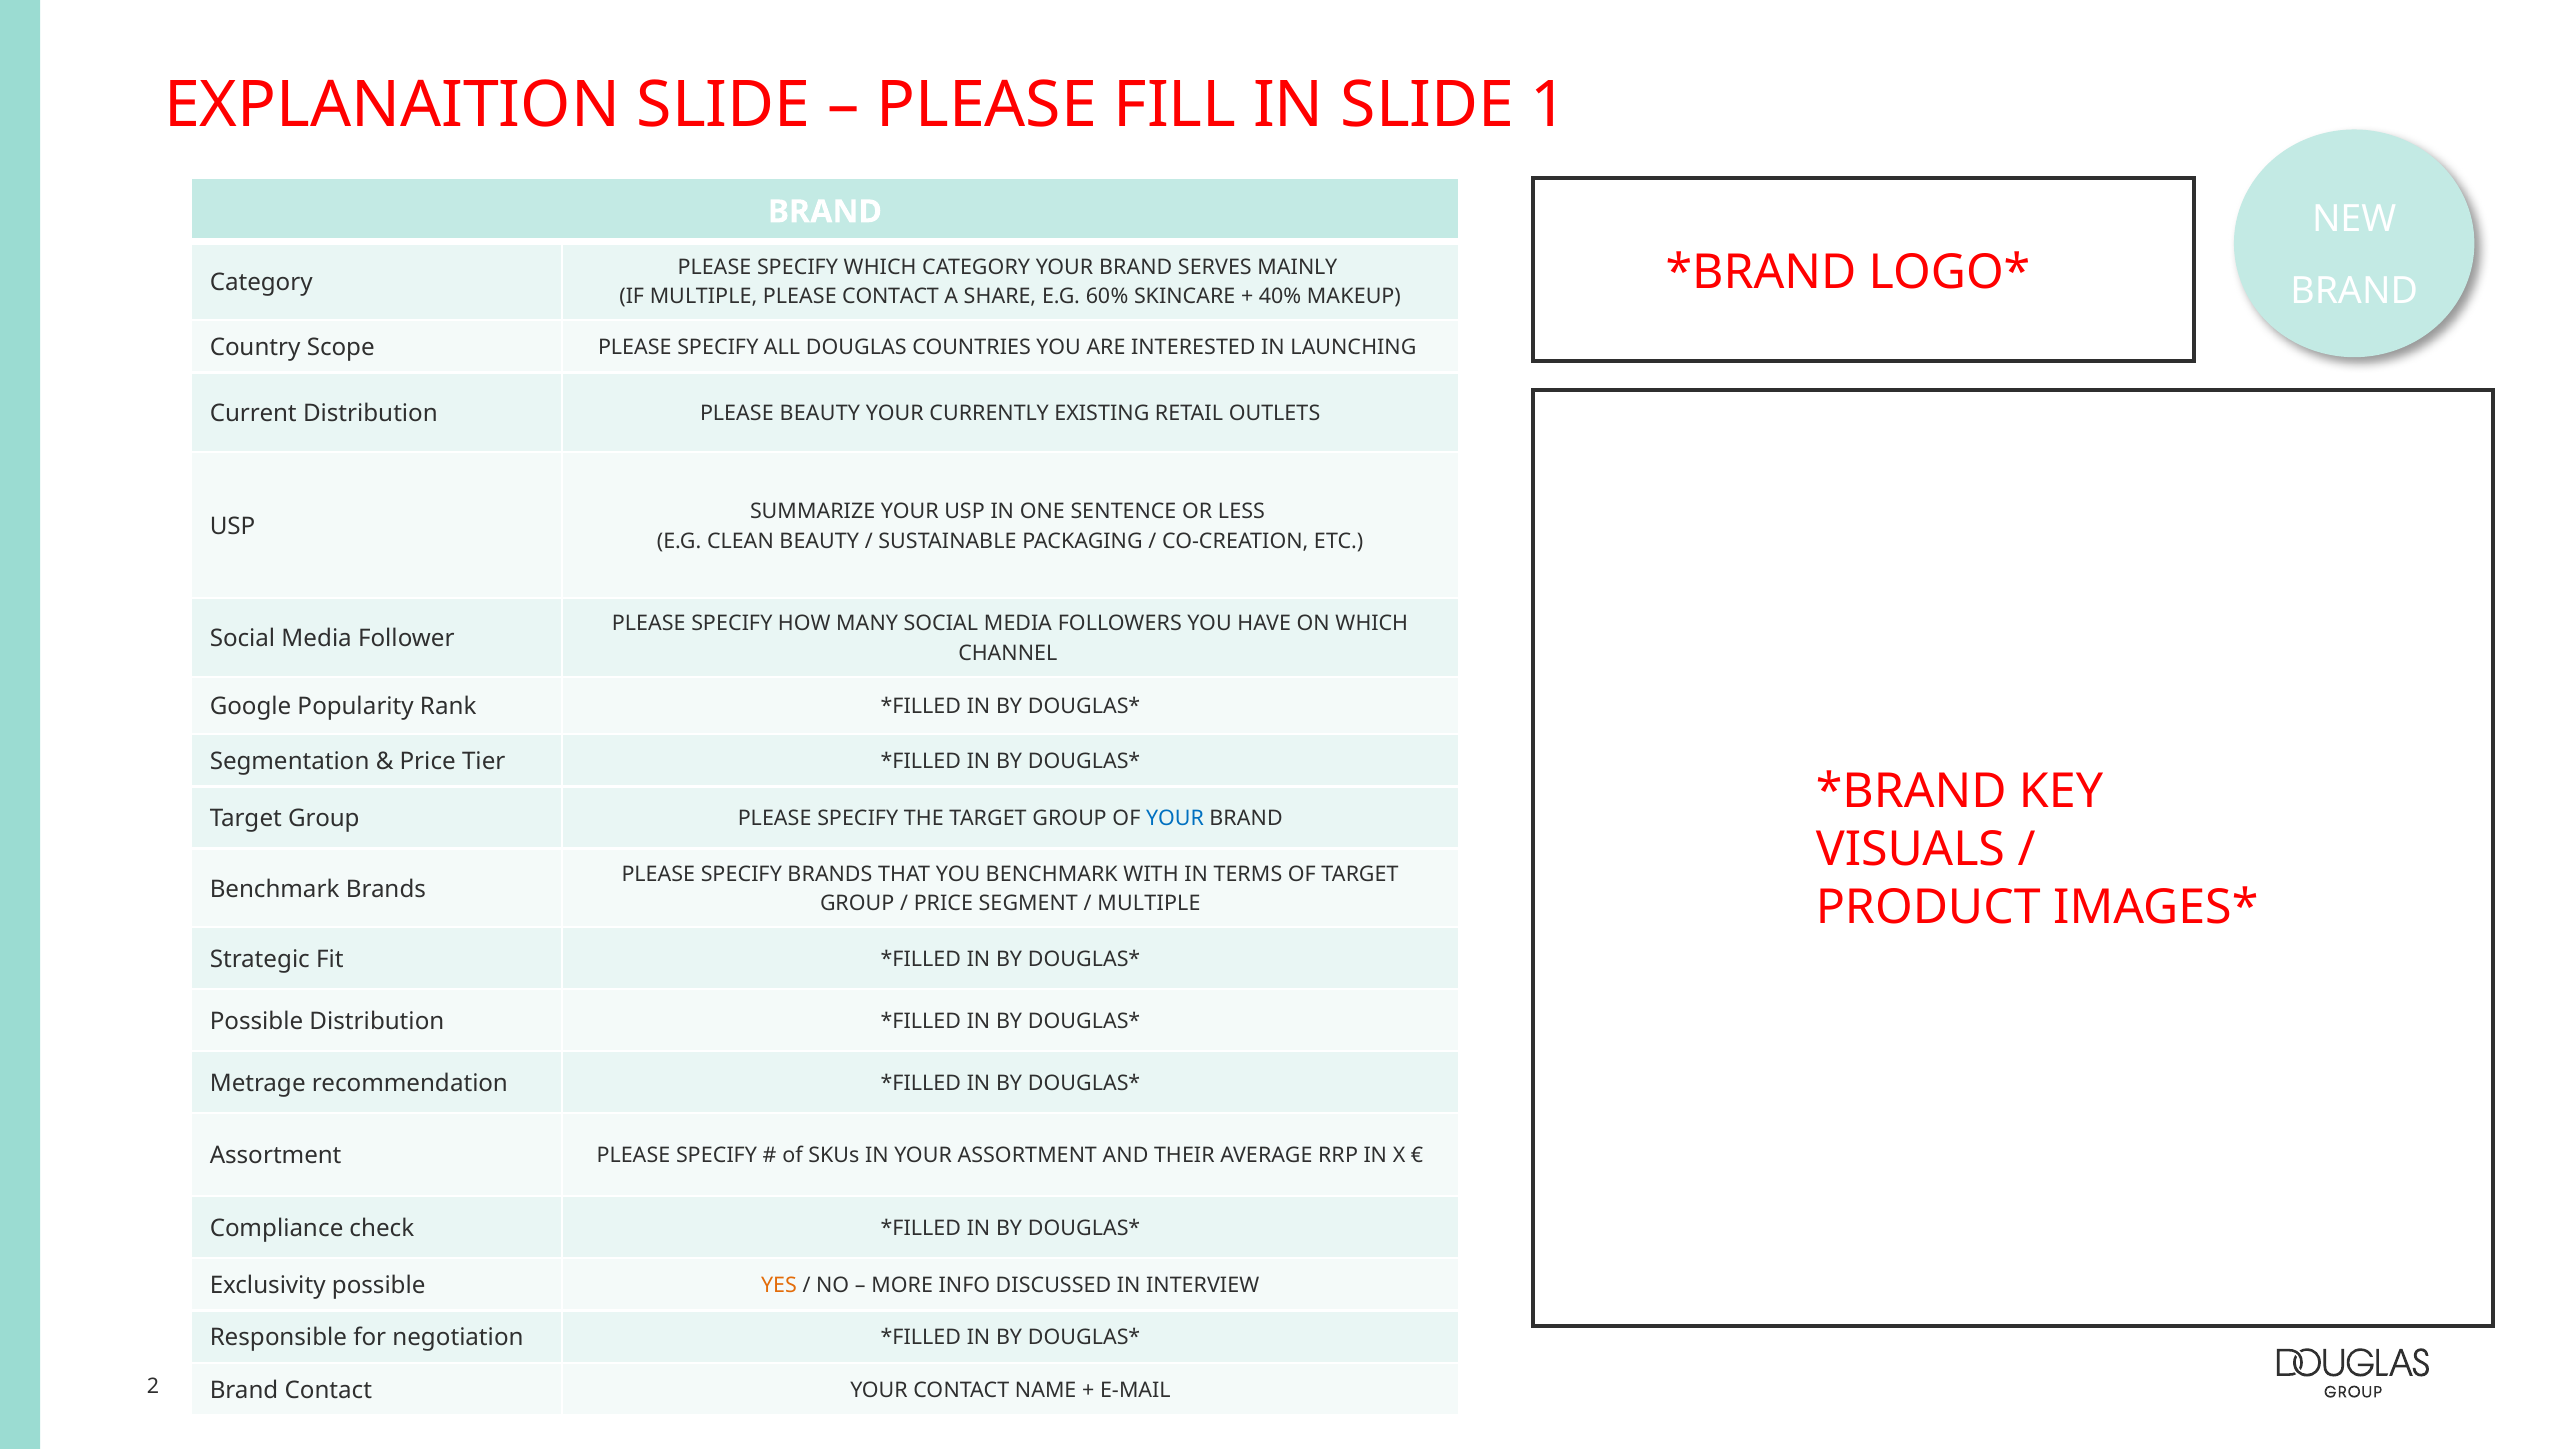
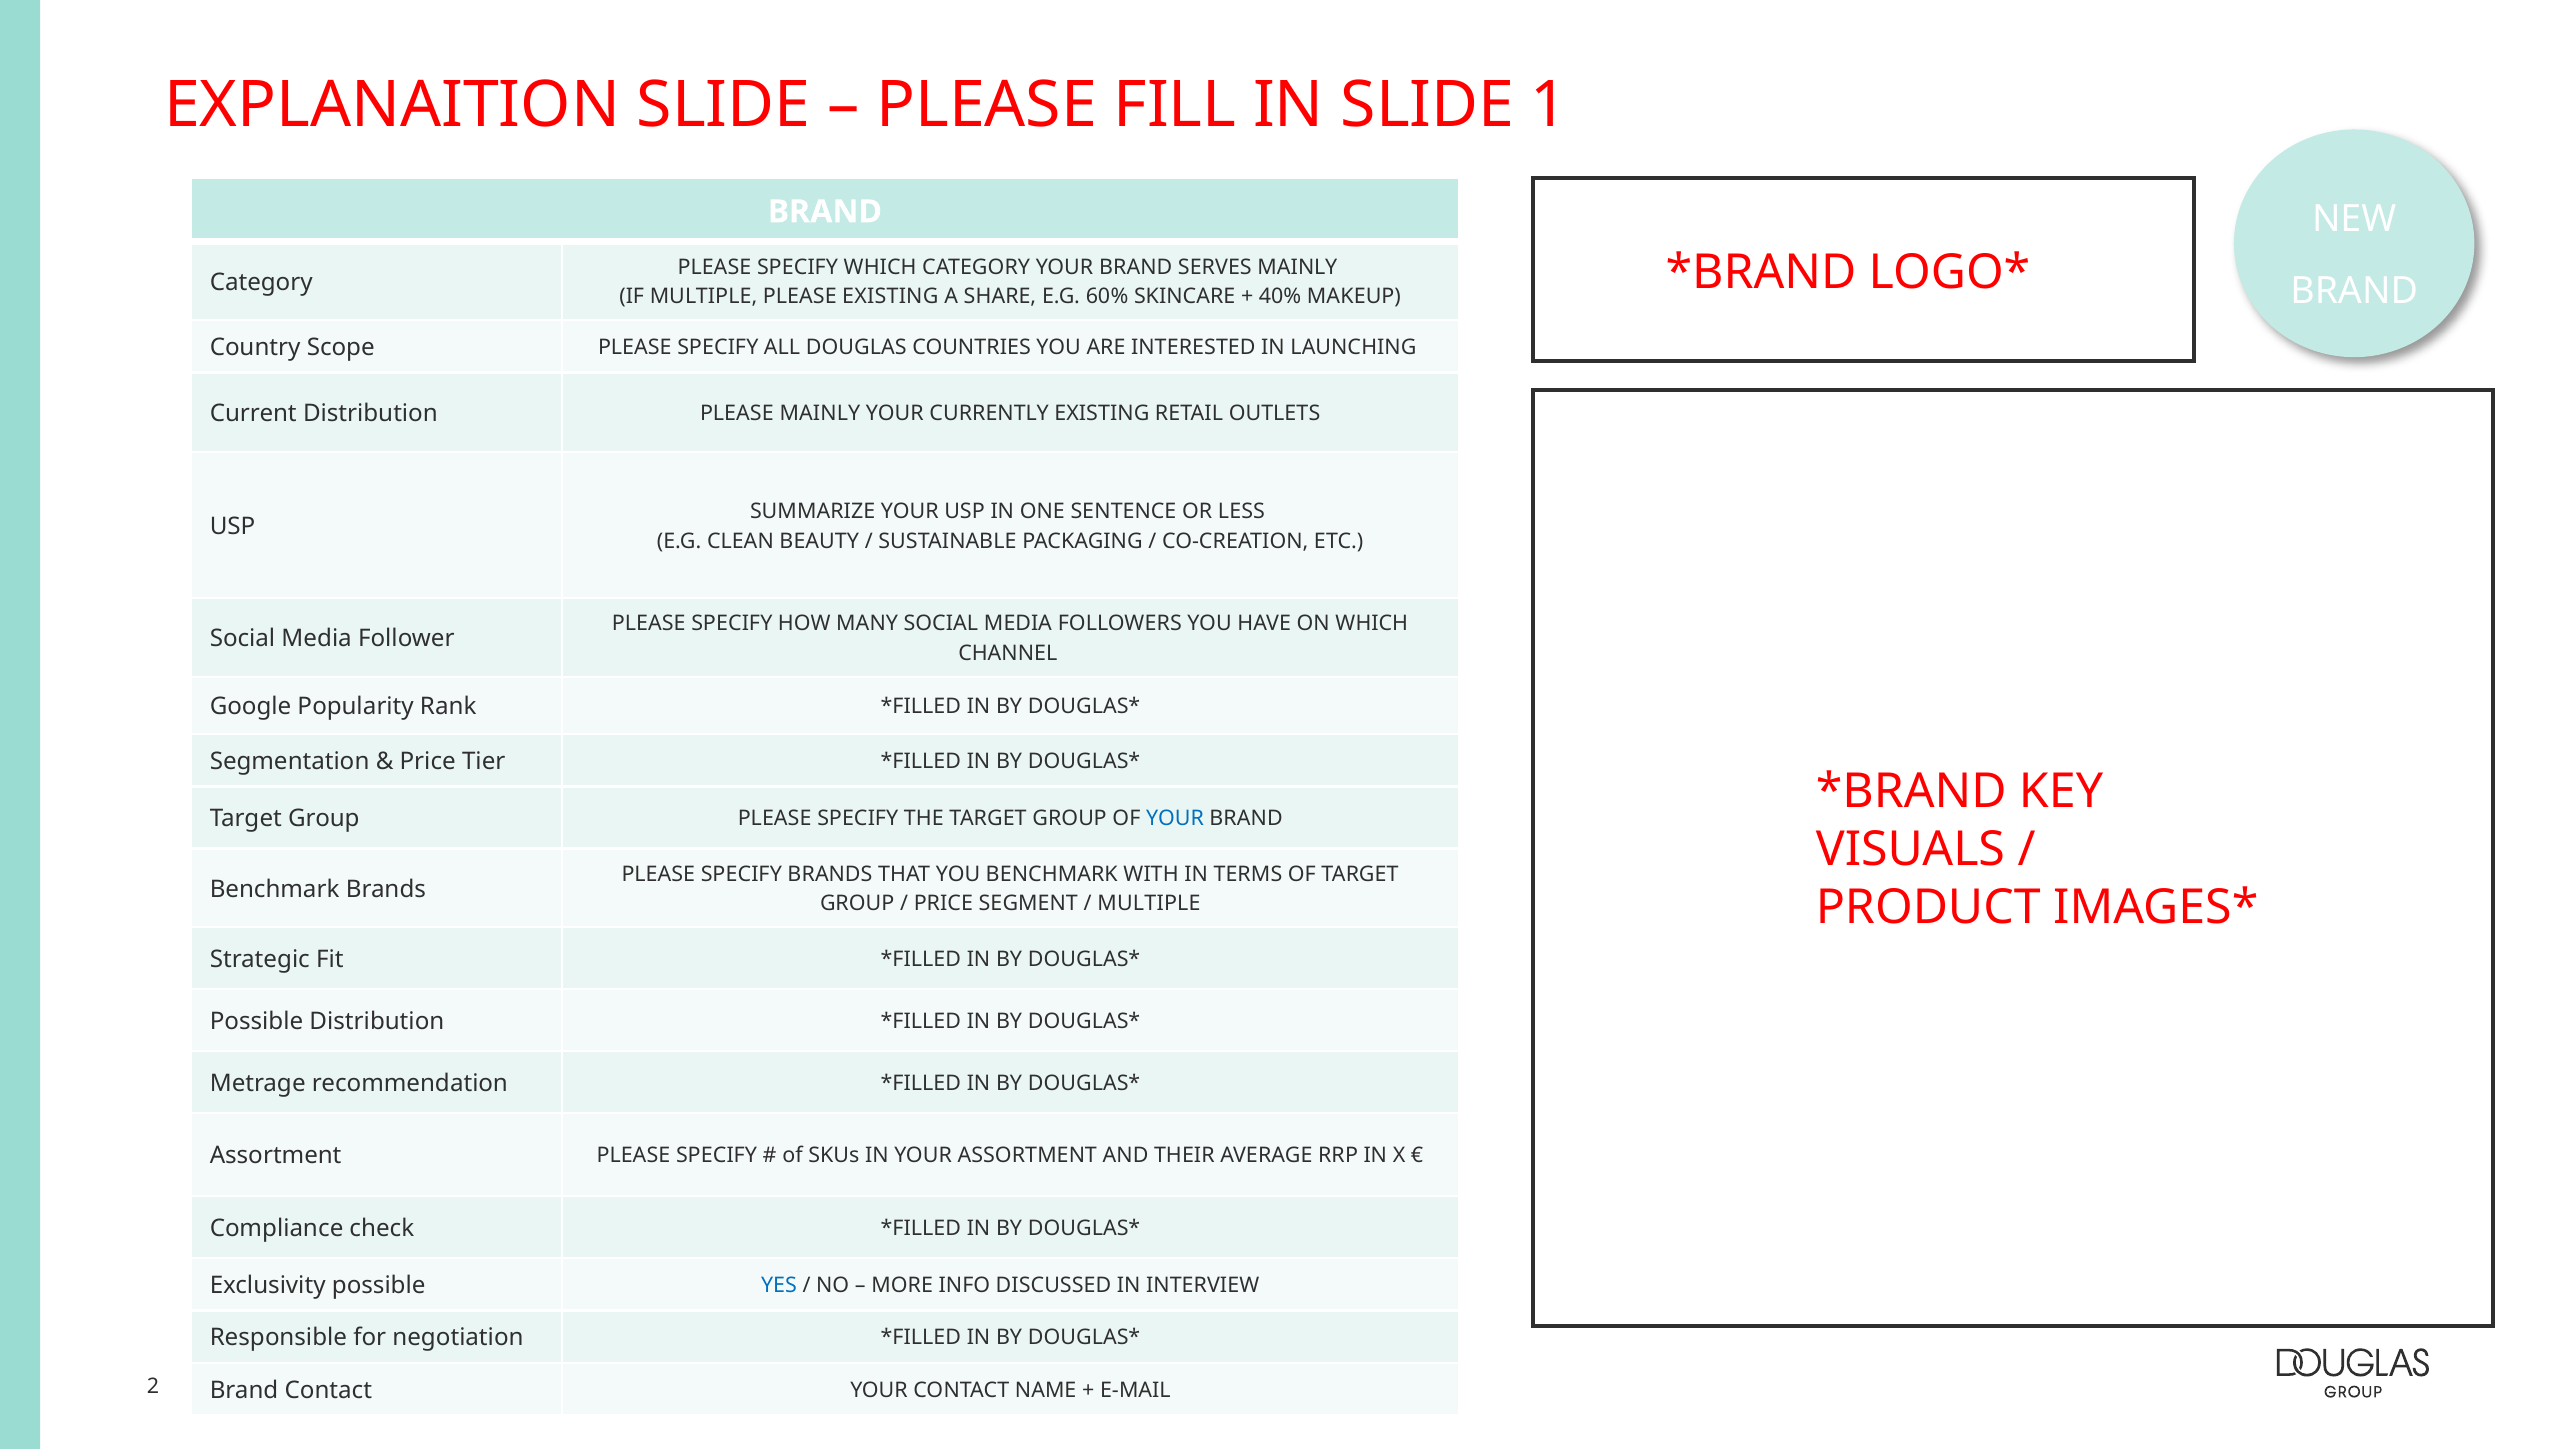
PLEASE CONTACT: CONTACT -> EXISTING
PLEASE BEAUTY: BEAUTY -> MAINLY
YES colour: orange -> blue
